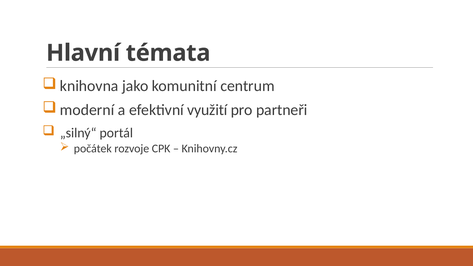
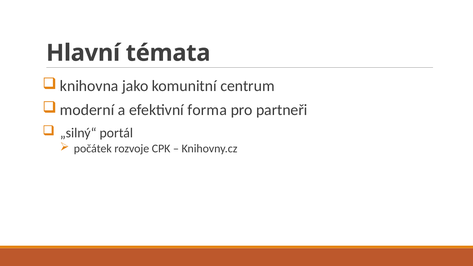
využití: využití -> forma
